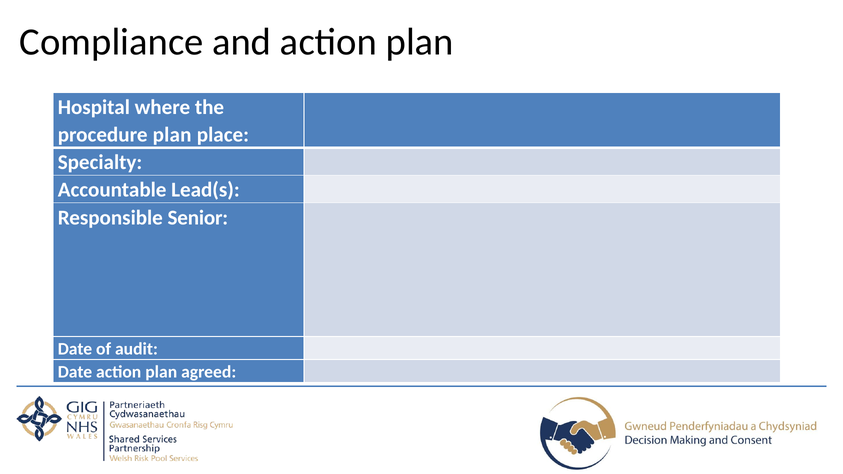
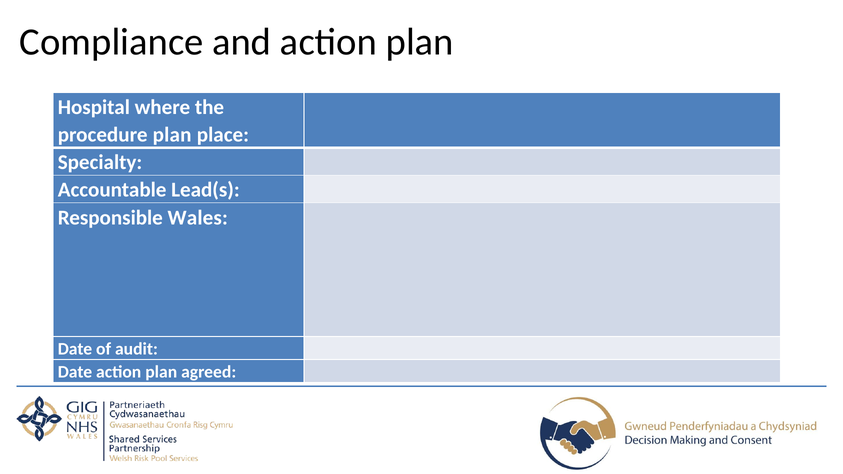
Senior: Senior -> Wales
